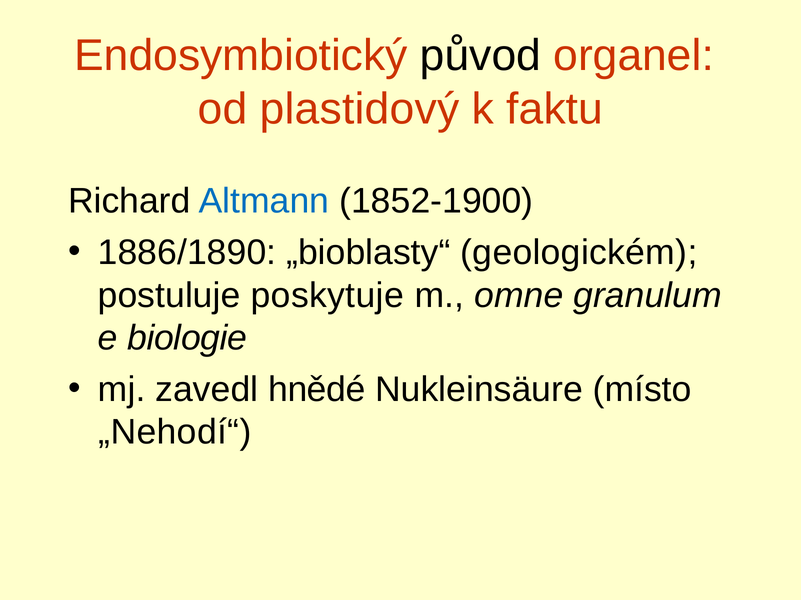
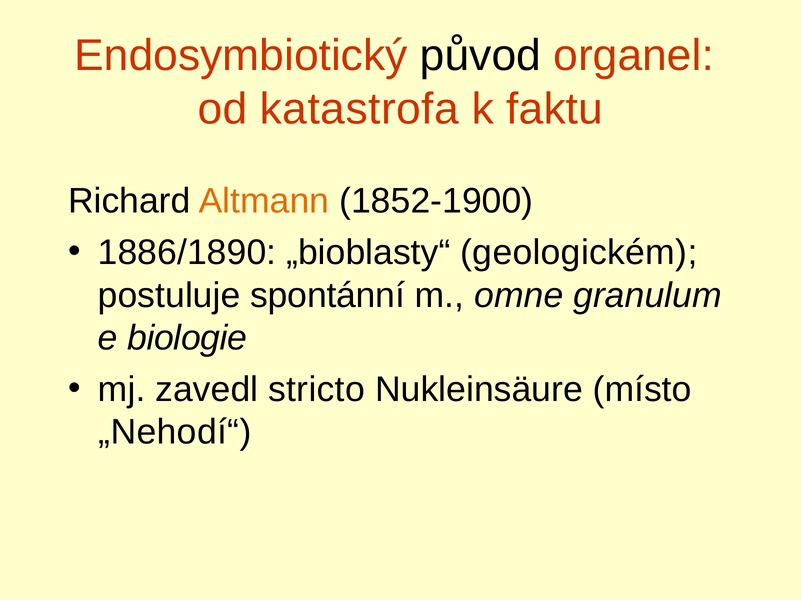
plastidový: plastidový -> katastrofa
Altmann colour: blue -> orange
poskytuje: poskytuje -> spontánní
hnědé: hnědé -> stricto
